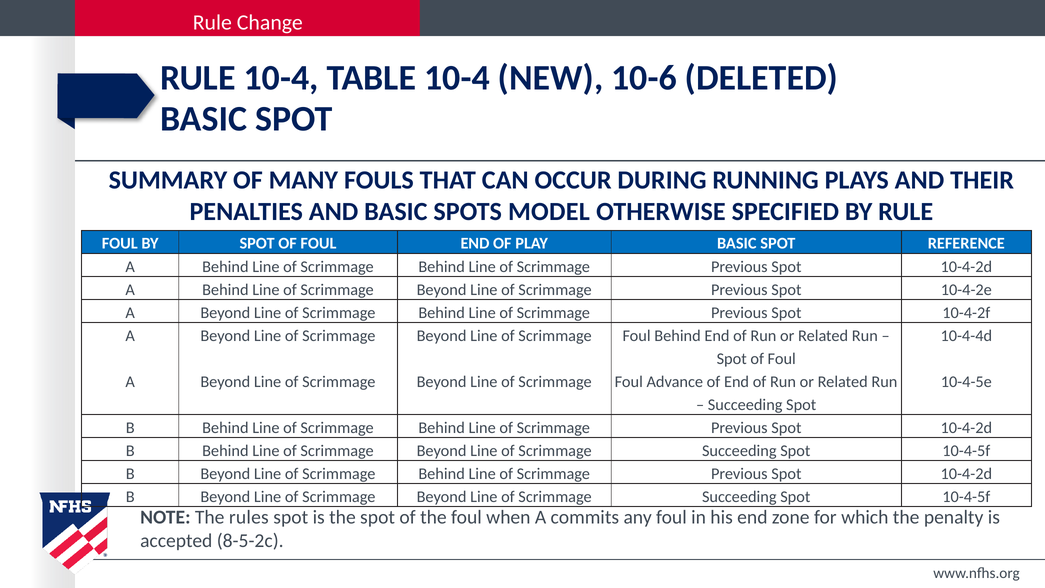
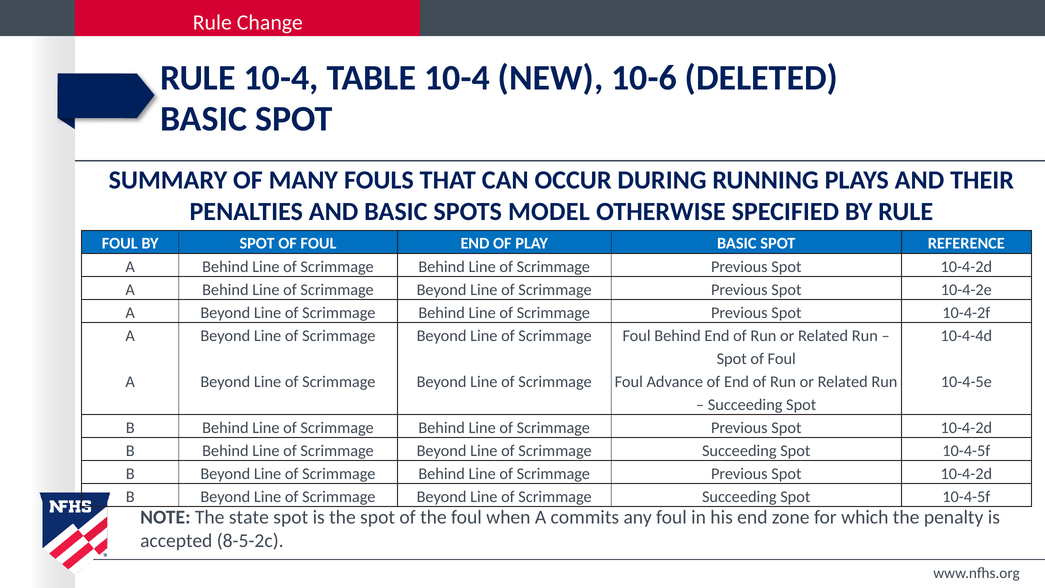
rules: rules -> state
